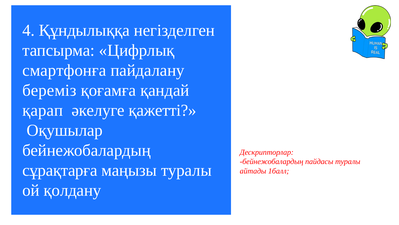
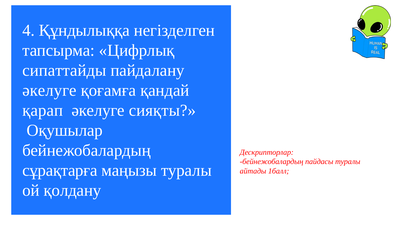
смартфонға: смартфонға -> сипаттайды
береміз at (49, 90): береміз -> әкелуге
қажетті: қажетті -> сияқты
